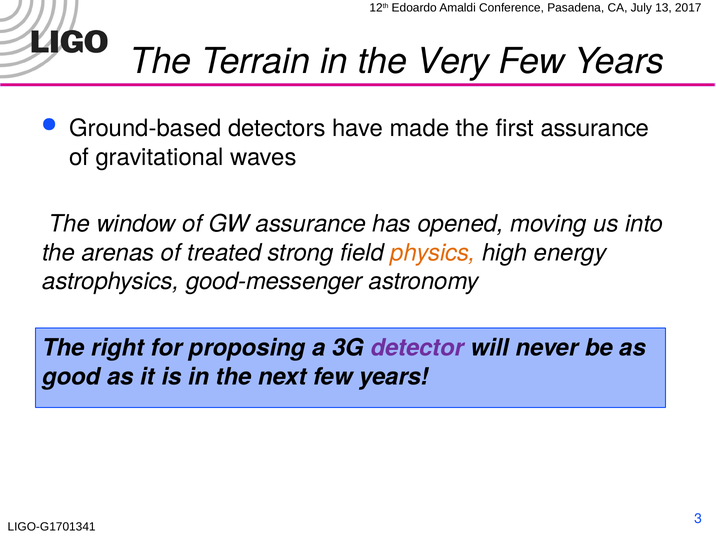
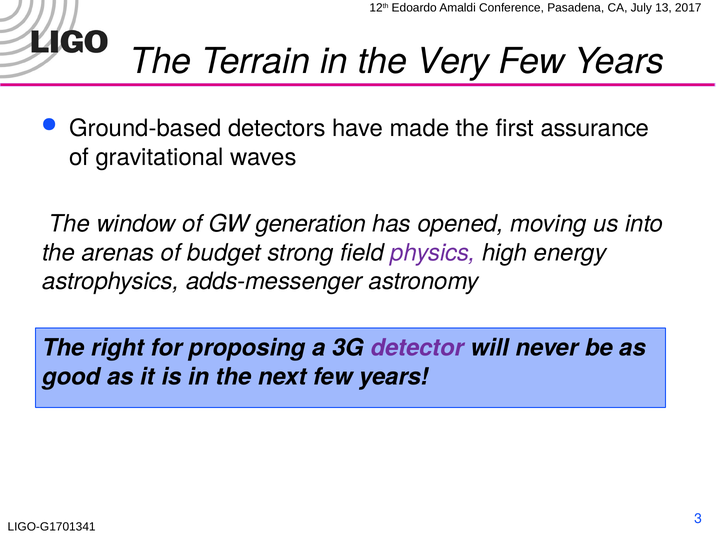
GW assurance: assurance -> generation
treated: treated -> budget
physics colour: orange -> purple
good-messenger: good-messenger -> adds-messenger
